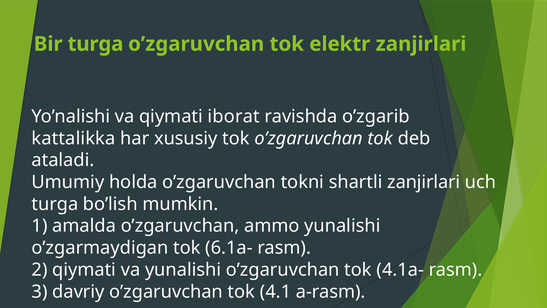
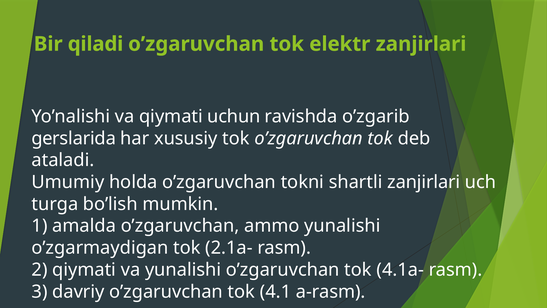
Bir turga: turga -> qiladi
iborat: iborat -> uchun
kattalikka: kattalikka -> gеrslarida
6.1a-: 6.1a- -> 2.1a-
